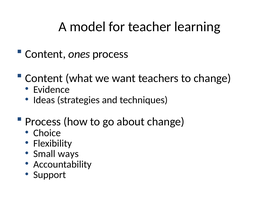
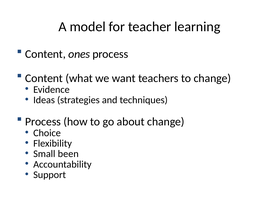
ways: ways -> been
